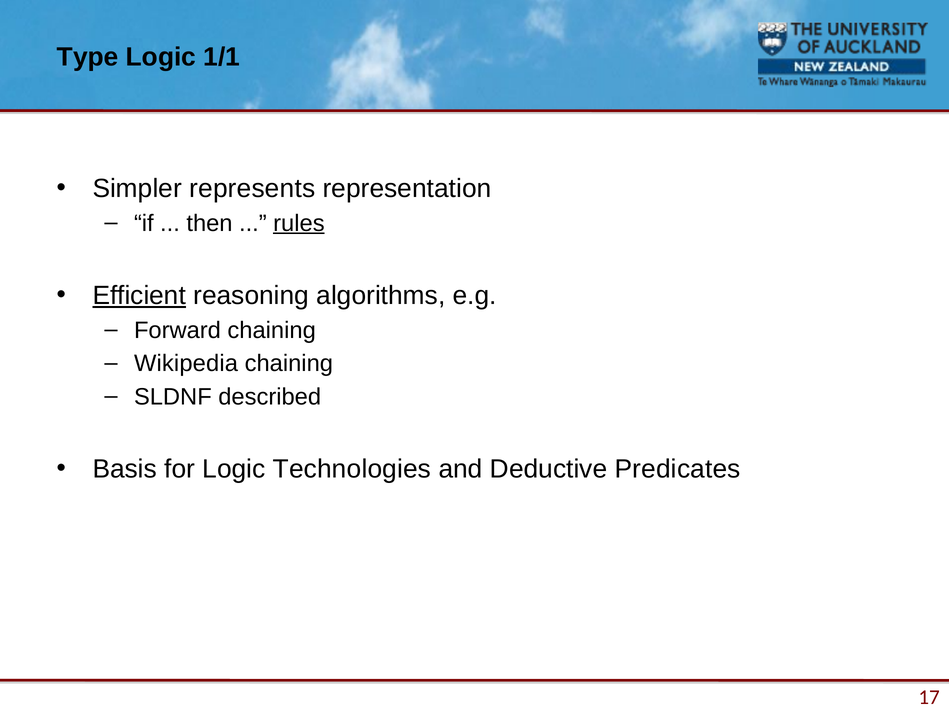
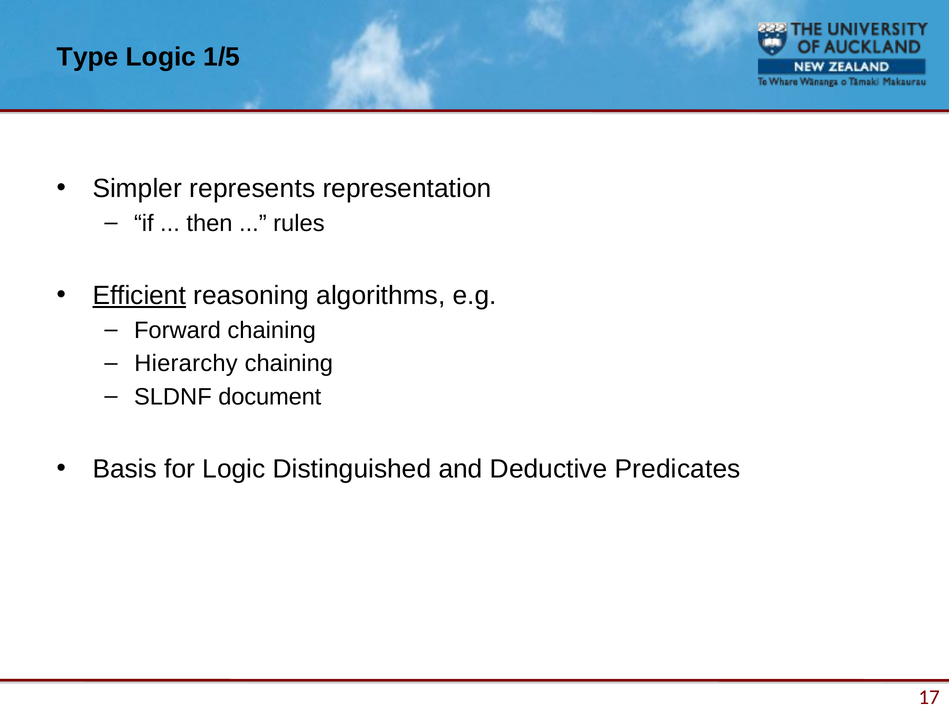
1/1: 1/1 -> 1/5
rules underline: present -> none
Wikipedia: Wikipedia -> Hierarchy
described: described -> document
Technologies: Technologies -> Distinguished
